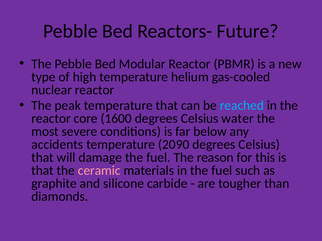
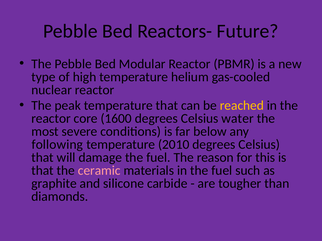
reached colour: light blue -> yellow
accidents: accidents -> following
2090: 2090 -> 2010
